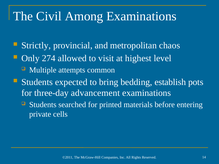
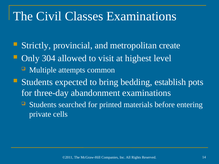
Among: Among -> Classes
chaos: chaos -> create
274: 274 -> 304
advancement: advancement -> abandonment
